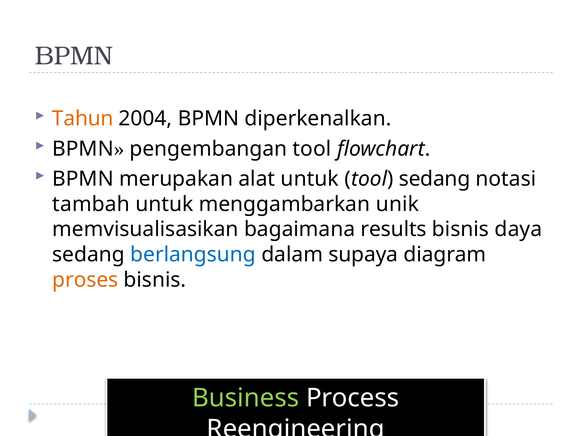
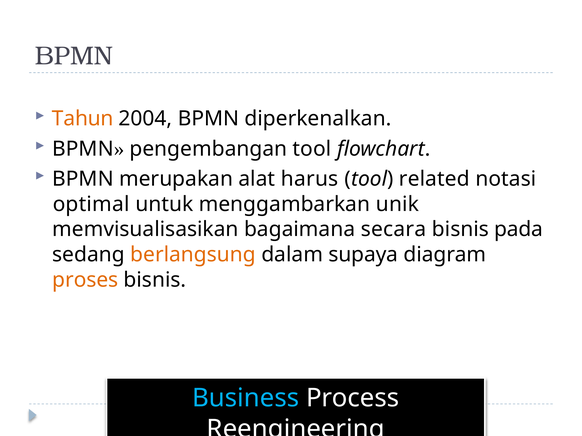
alat untuk: untuk -> harus
tool sedang: sedang -> related
tambah: tambah -> optimal
results: results -> secara
daya: daya -> pada
berlangsung colour: blue -> orange
Business colour: light green -> light blue
